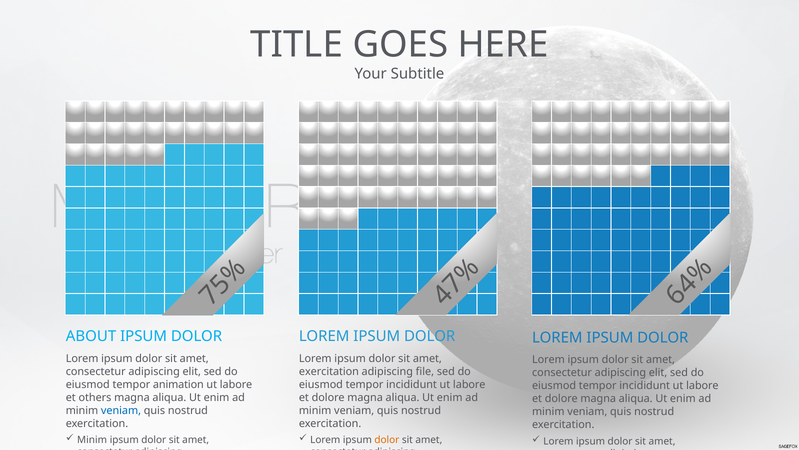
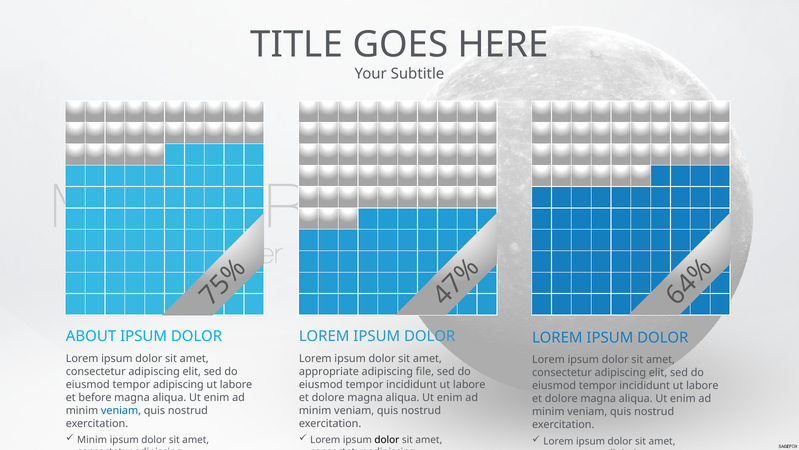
exercitation at (329, 371): exercitation -> appropriate
tempor animation: animation -> adipiscing
others: others -> before
dolor at (387, 440) colour: orange -> black
